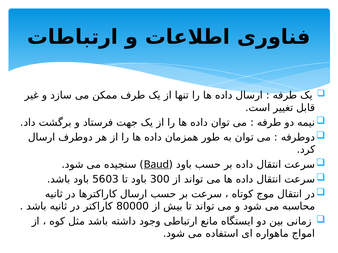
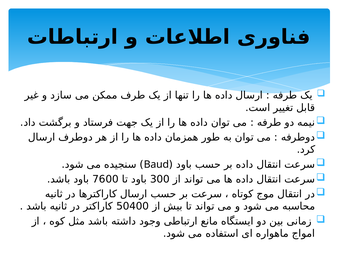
Baud underline: present -> none
5603: 5603 -> 7600
80000: 80000 -> 50400
